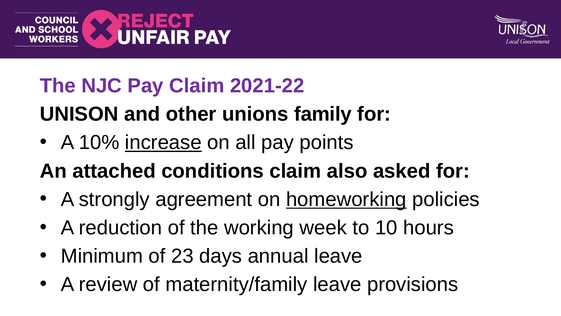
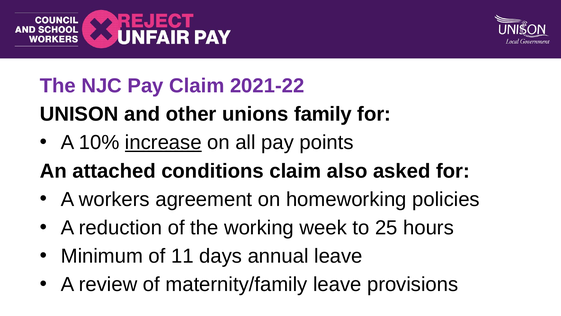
strongly: strongly -> workers
homeworking underline: present -> none
10: 10 -> 25
23: 23 -> 11
